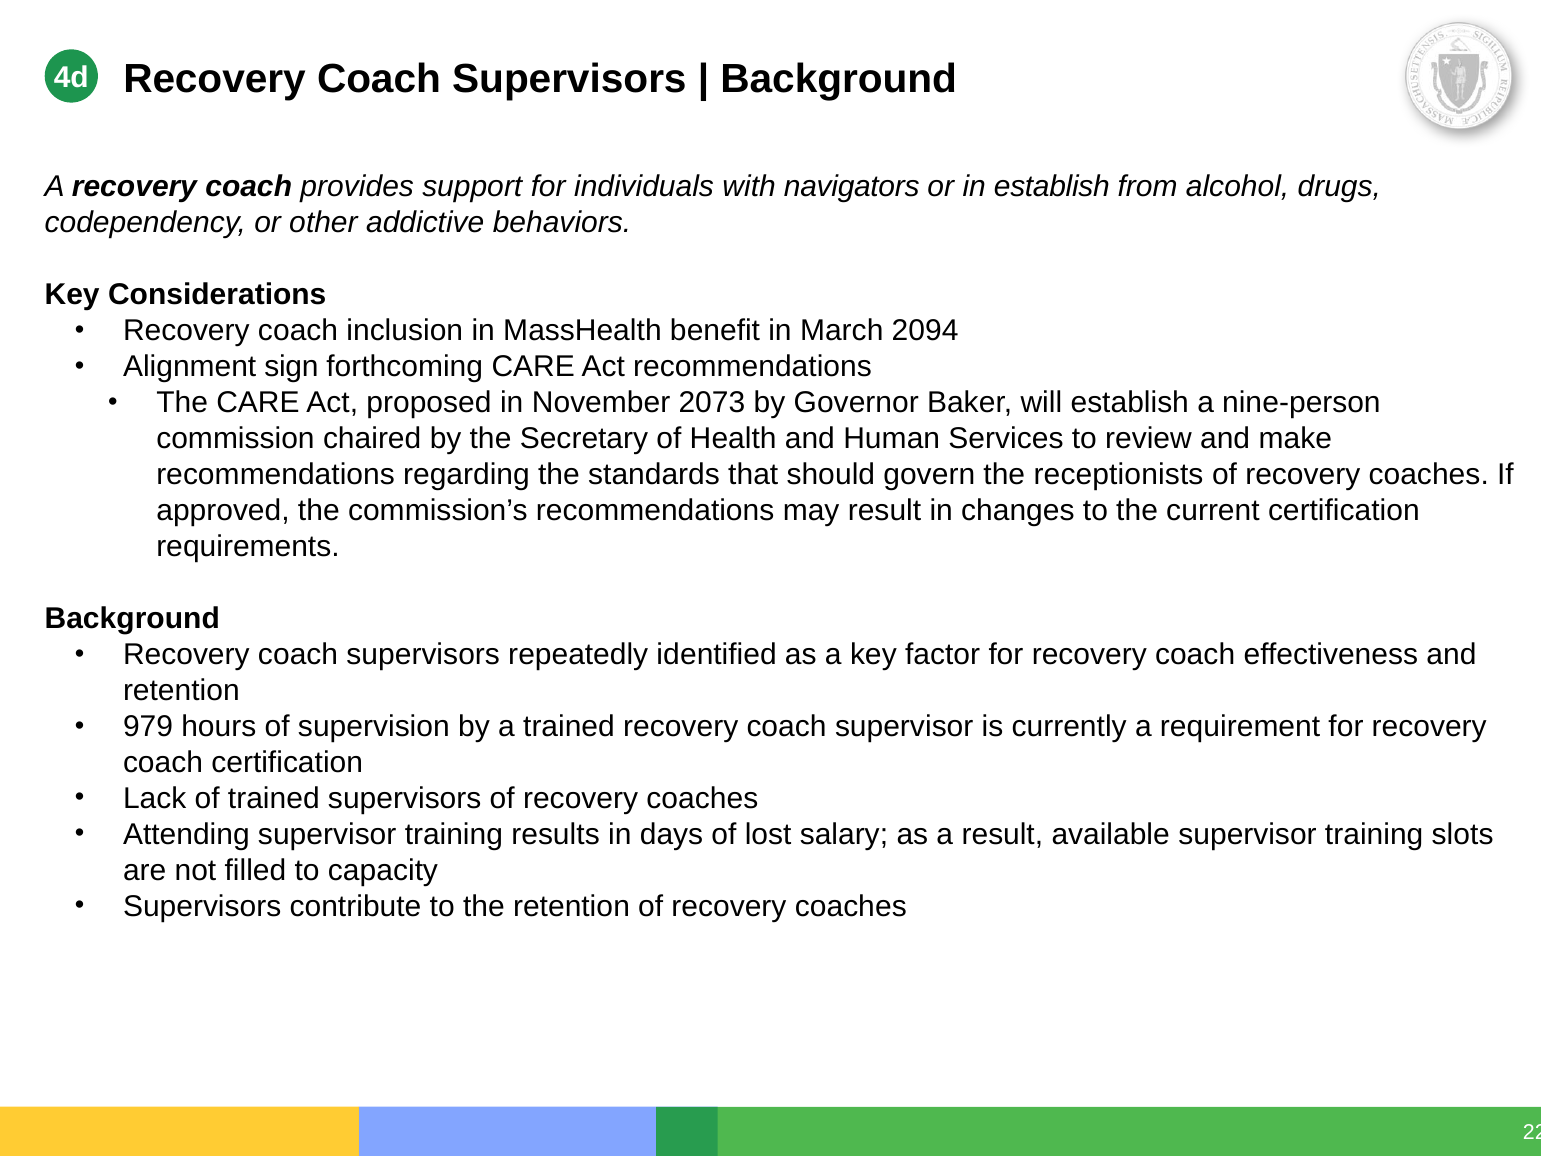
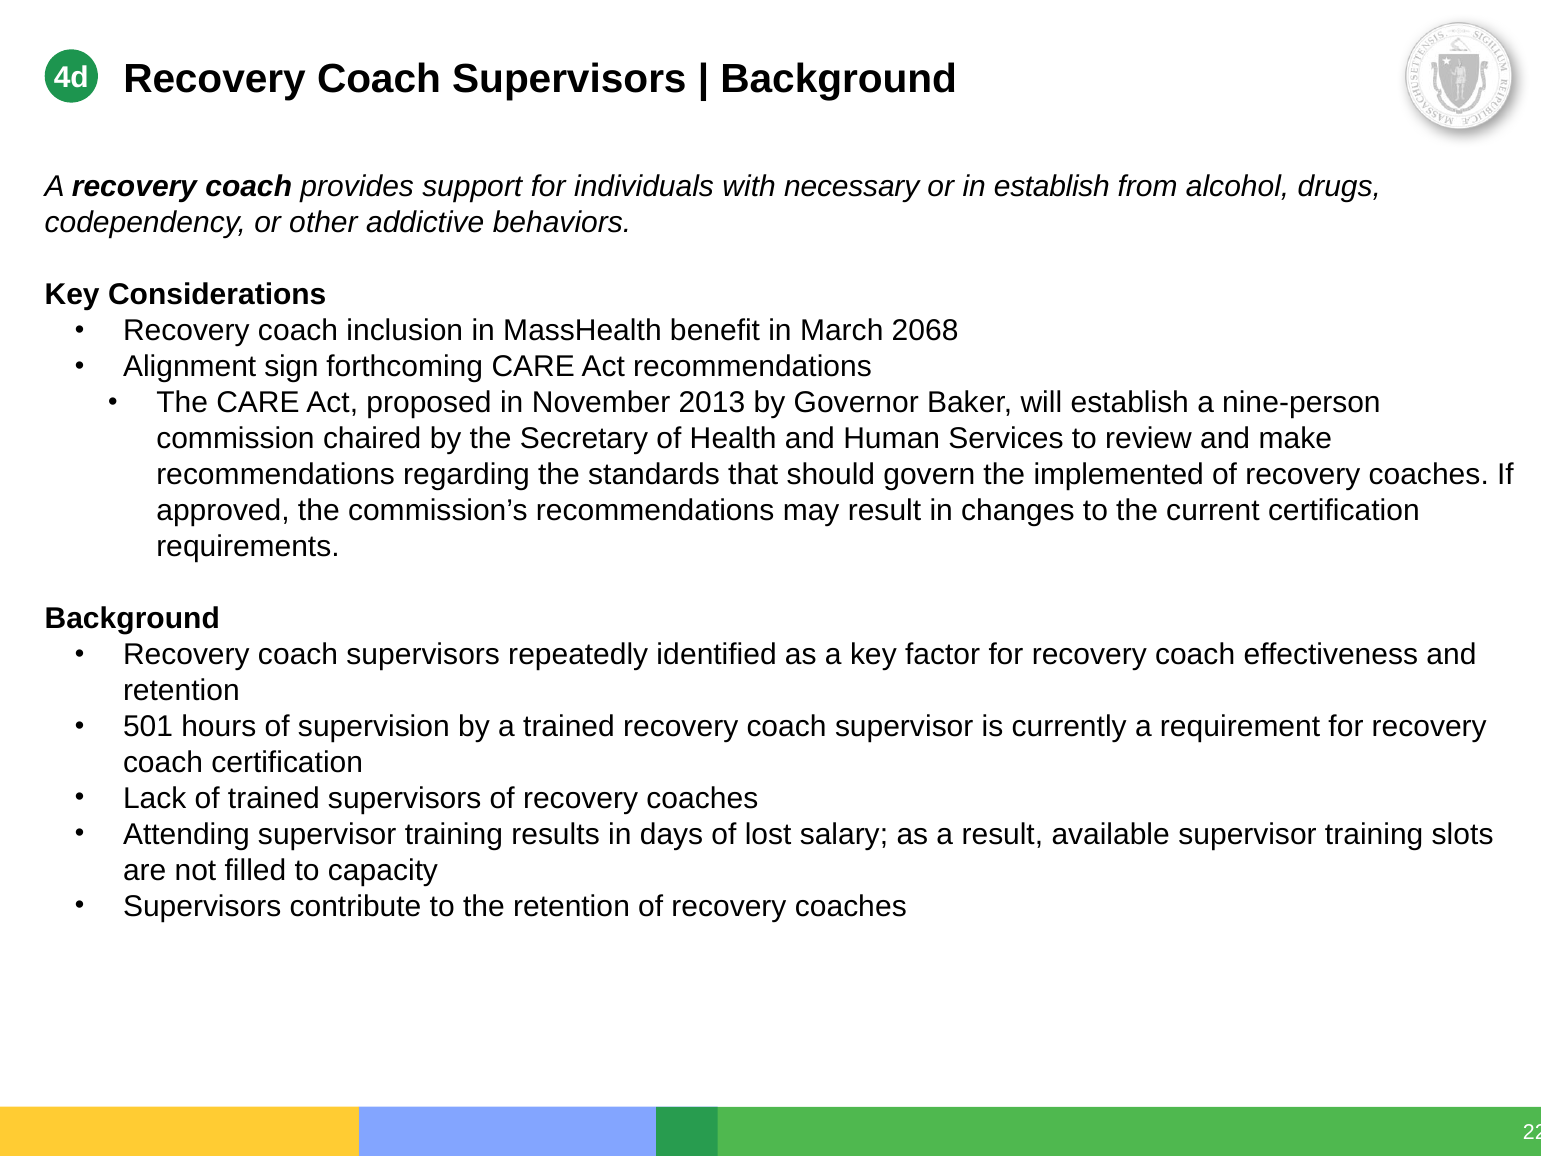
navigators: navigators -> necessary
2094: 2094 -> 2068
2073: 2073 -> 2013
receptionists: receptionists -> implemented
979: 979 -> 501
